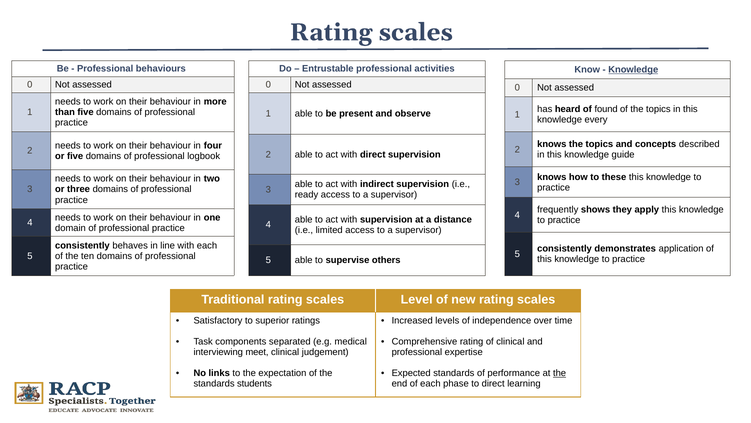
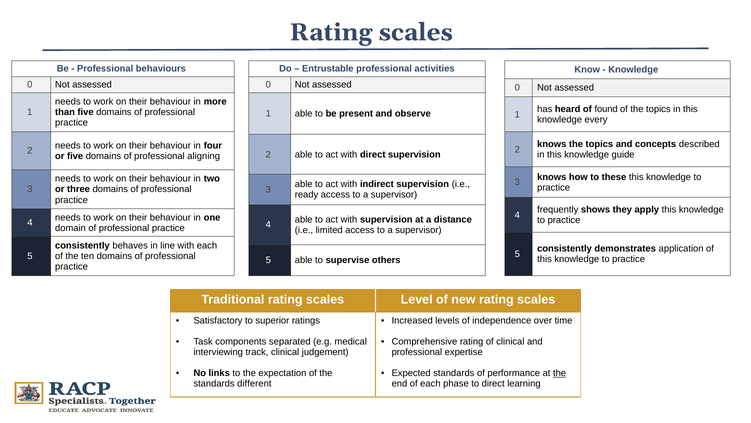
Knowledge at (633, 70) underline: present -> none
logbook: logbook -> aligning
meet: meet -> track
students: students -> different
